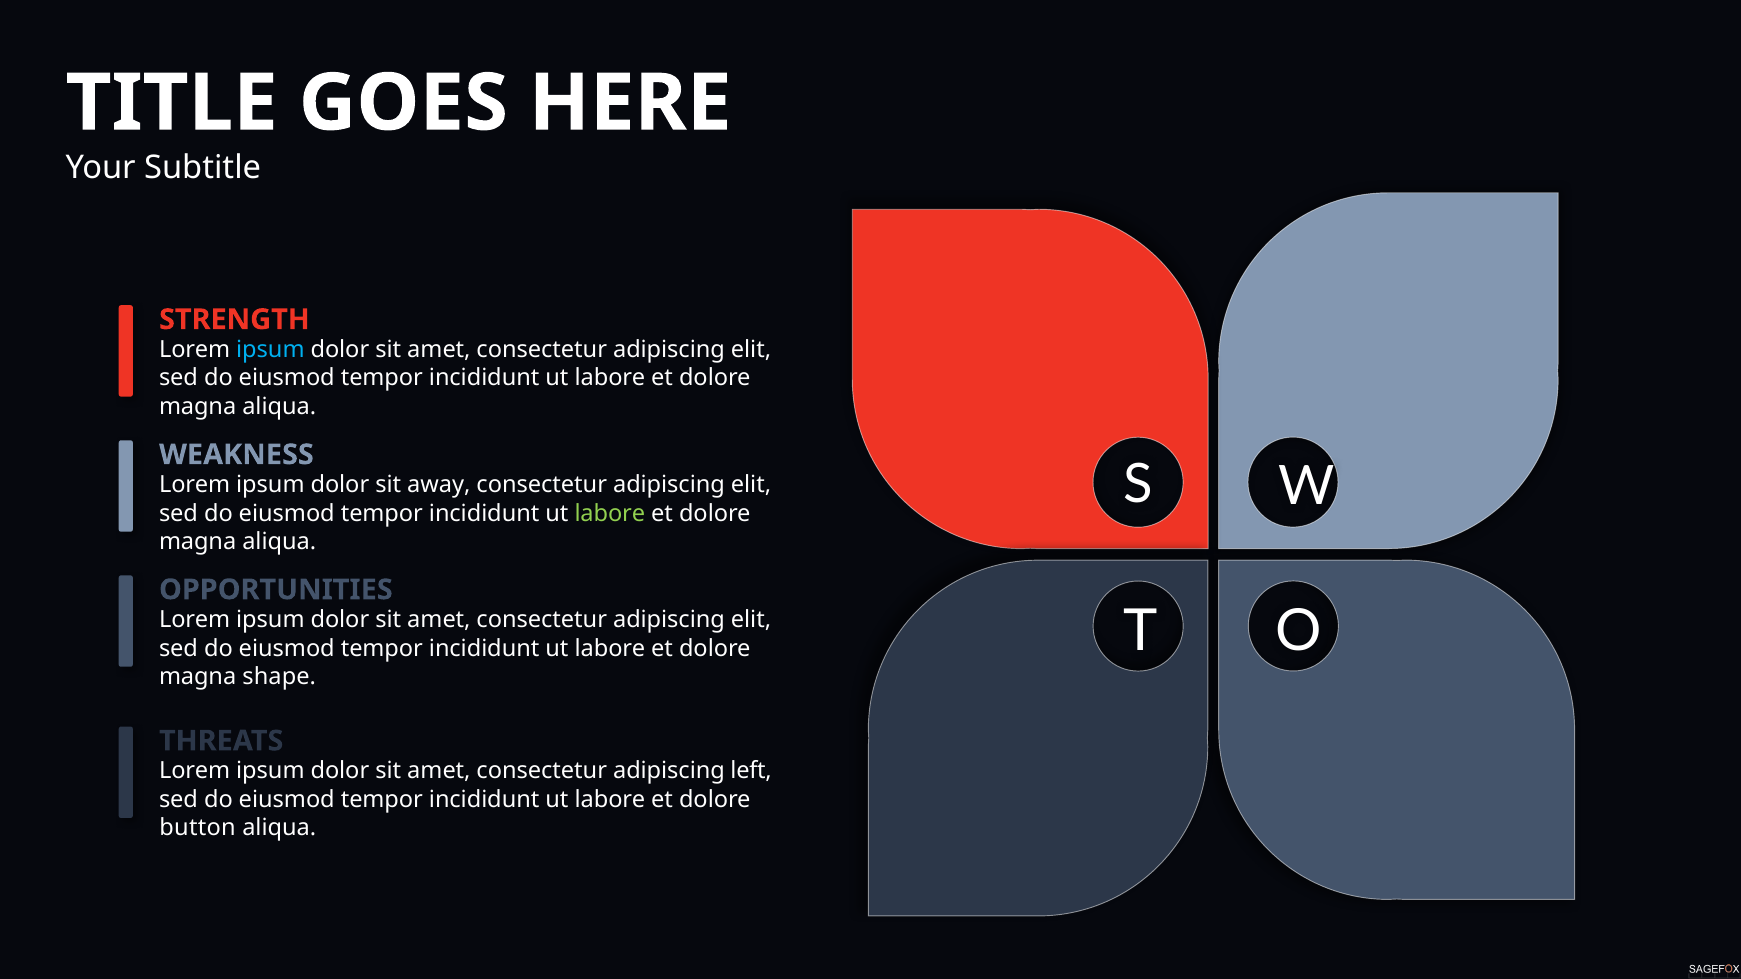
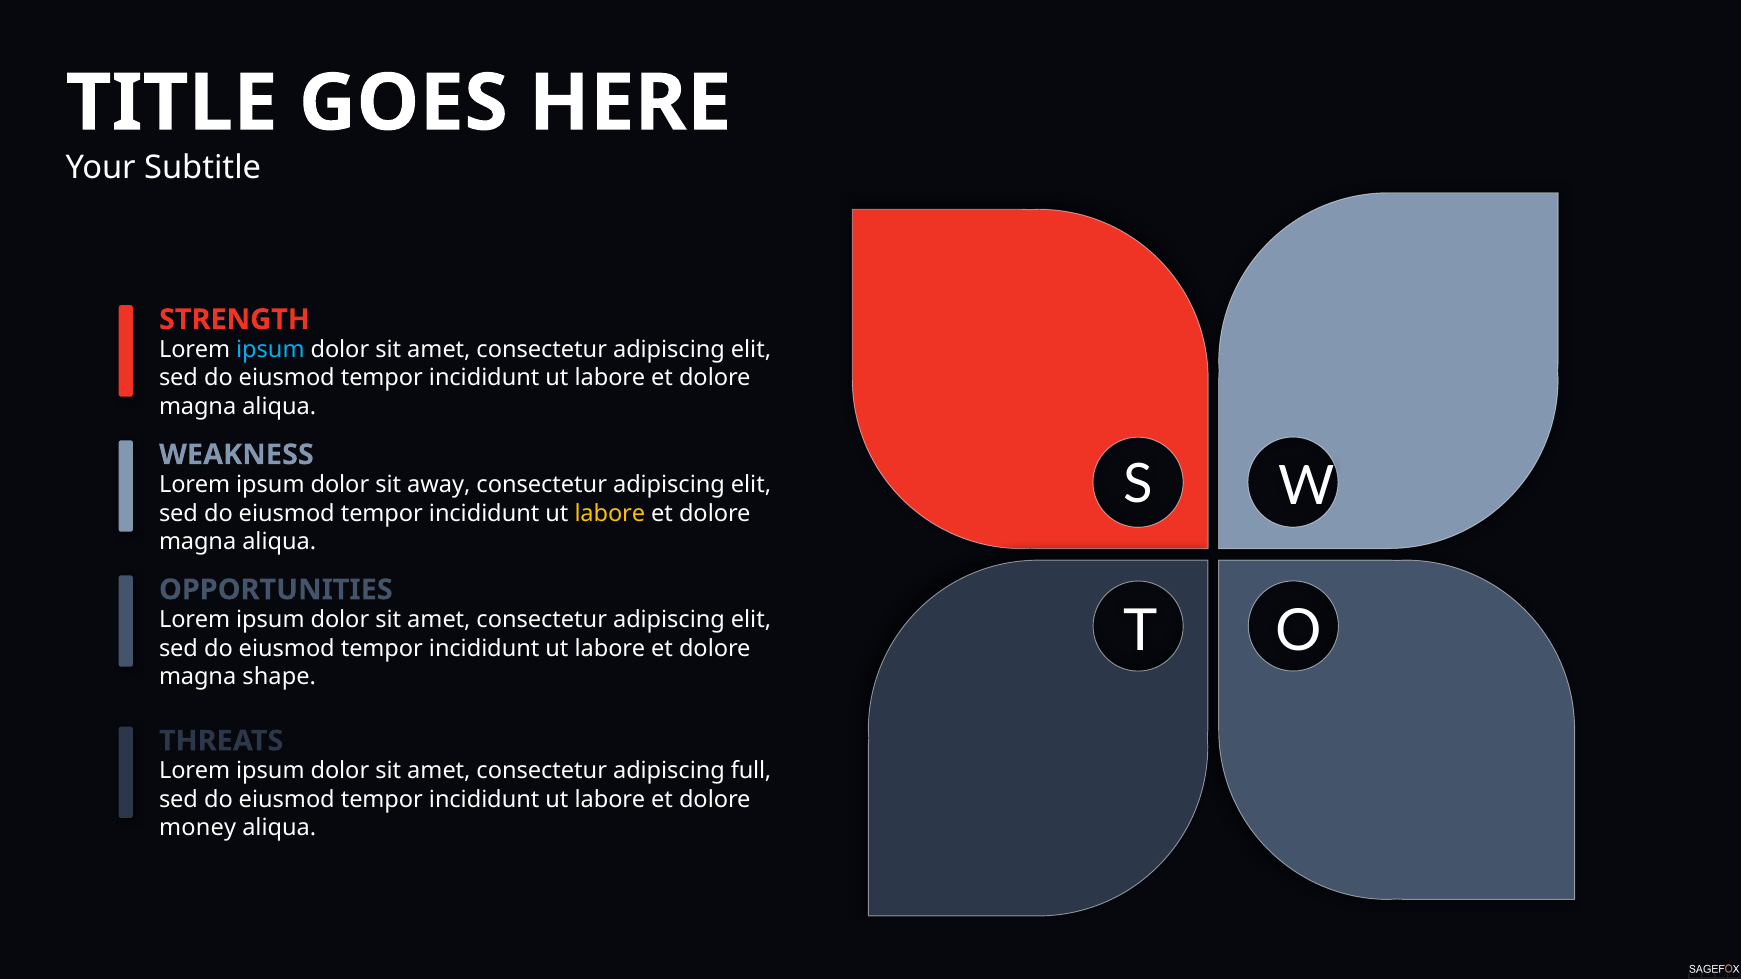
labore at (610, 513) colour: light green -> yellow
left: left -> full
button: button -> money
